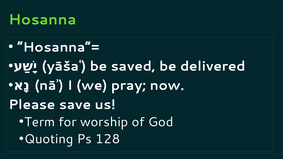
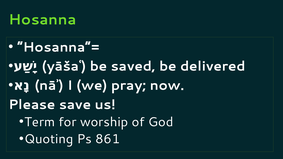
128: 128 -> 861
